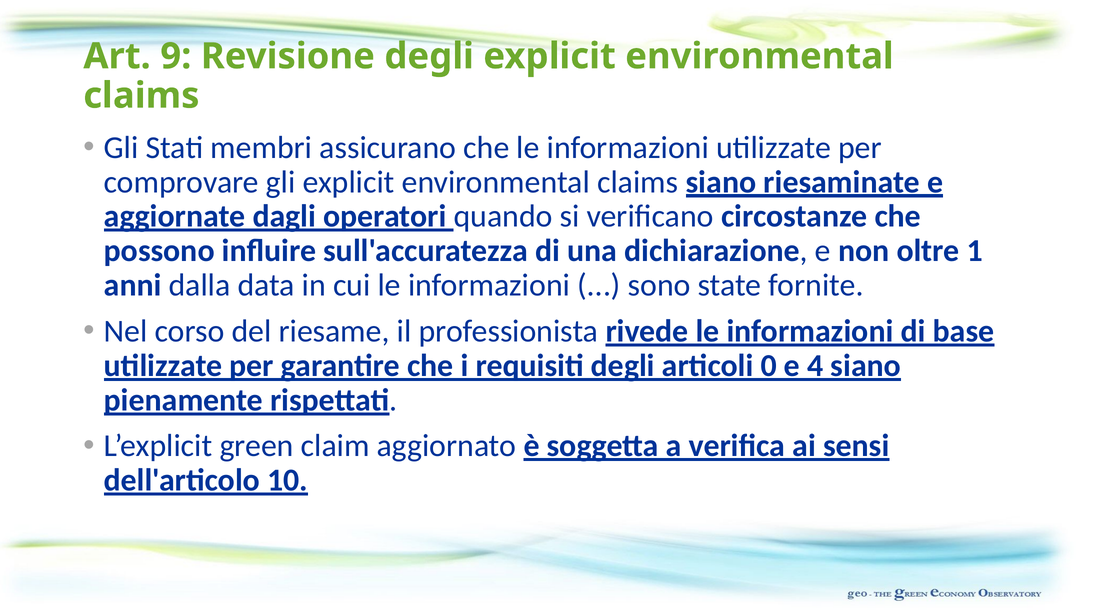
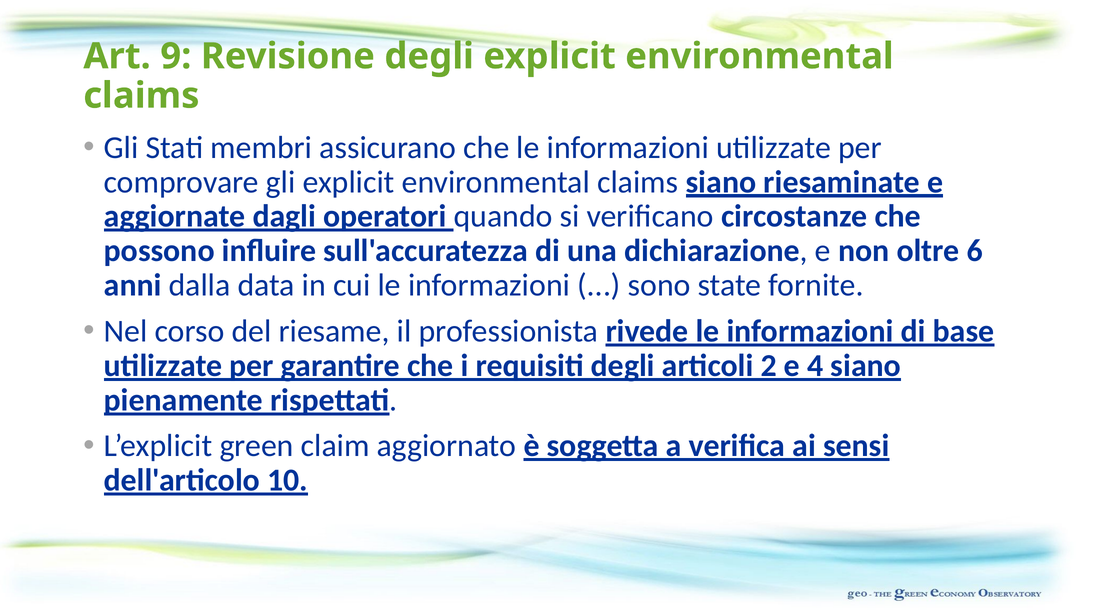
1: 1 -> 6
0: 0 -> 2
